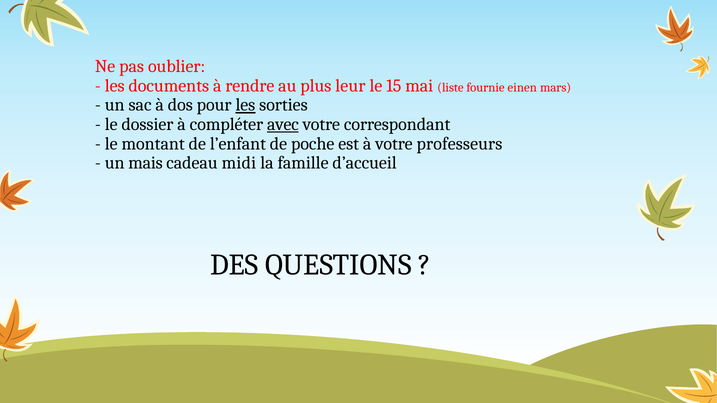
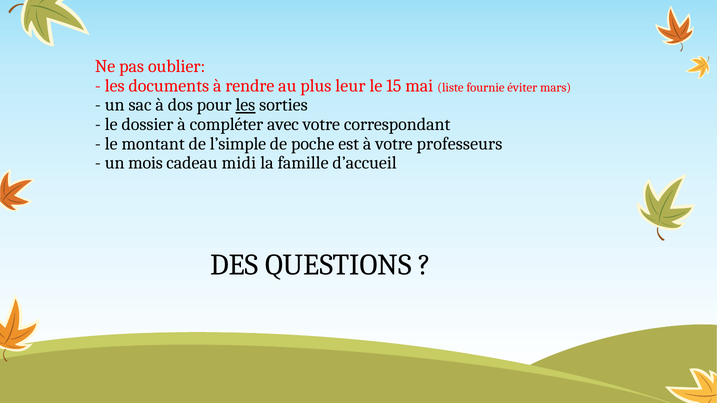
einen: einen -> éviter
avec underline: present -> none
l’enfant: l’enfant -> l’simple
mais: mais -> mois
